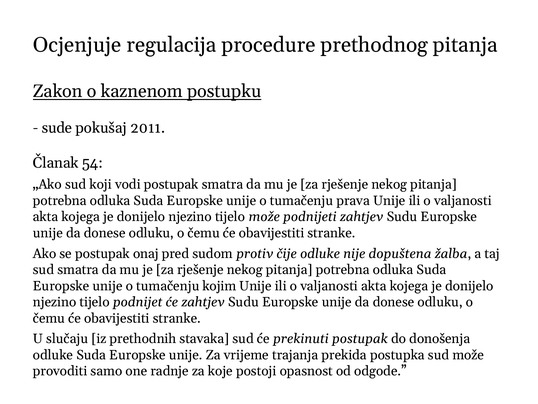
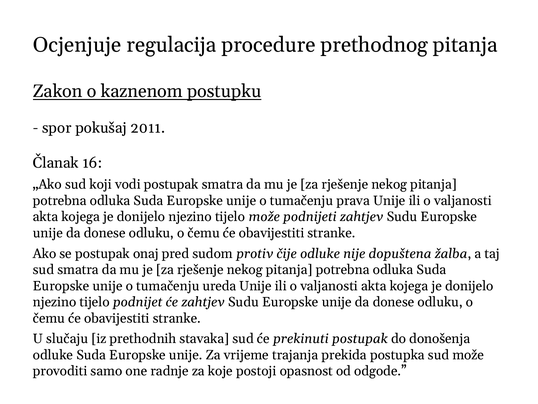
sude: sude -> spor
54: 54 -> 16
kojim: kojim -> ureda
